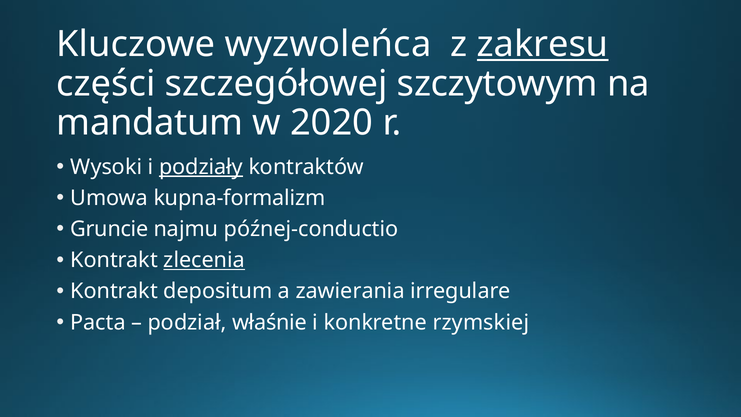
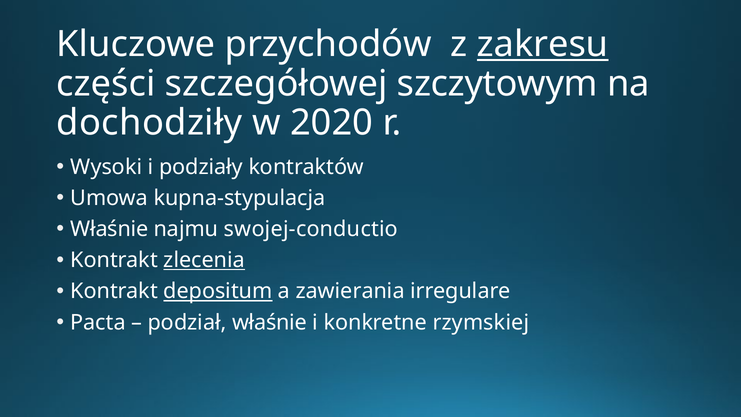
wyzwoleńca: wyzwoleńca -> przychodów
mandatum: mandatum -> dochodziły
podziały underline: present -> none
kupna-formalizm: kupna-formalizm -> kupna-stypulacja
Gruncie at (109, 229): Gruncie -> Właśnie
późnej-conductio: późnej-conductio -> swojej-conductio
depositum underline: none -> present
